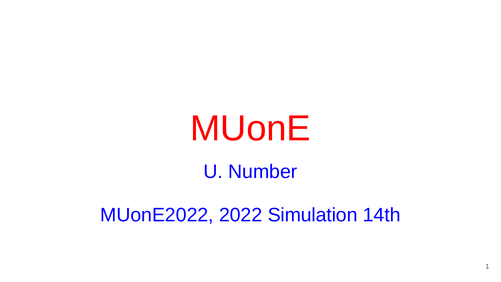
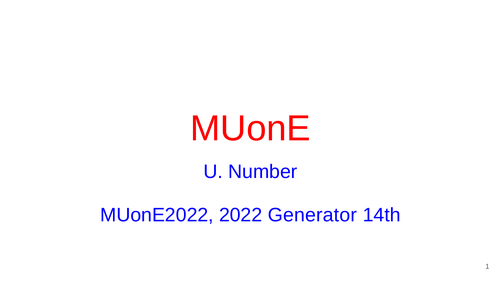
Simulation: Simulation -> Generator
